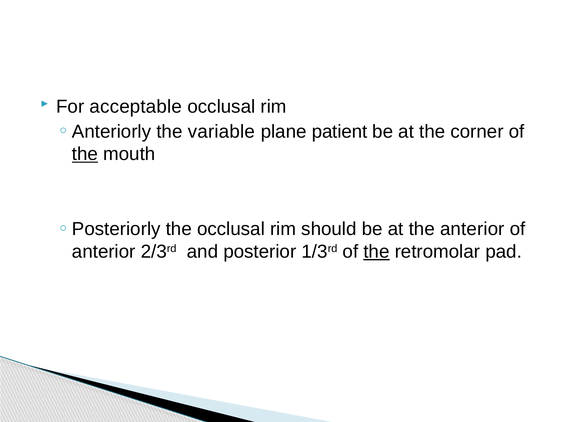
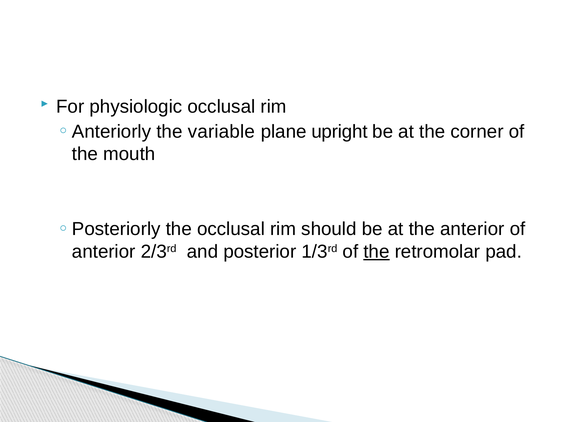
acceptable: acceptable -> physiologic
patient: patient -> upright
the at (85, 154) underline: present -> none
